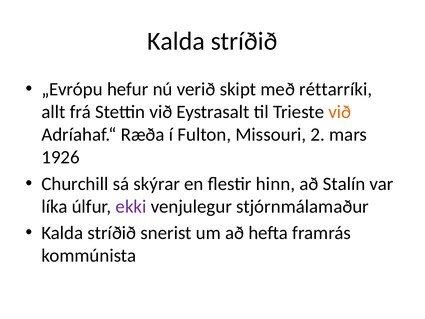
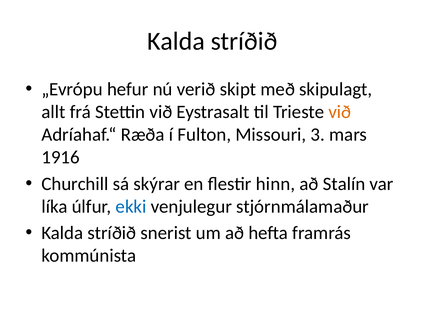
réttarríki: réttarríki -> skipulagt
2: 2 -> 3
1926: 1926 -> 1916
ekki colour: purple -> blue
